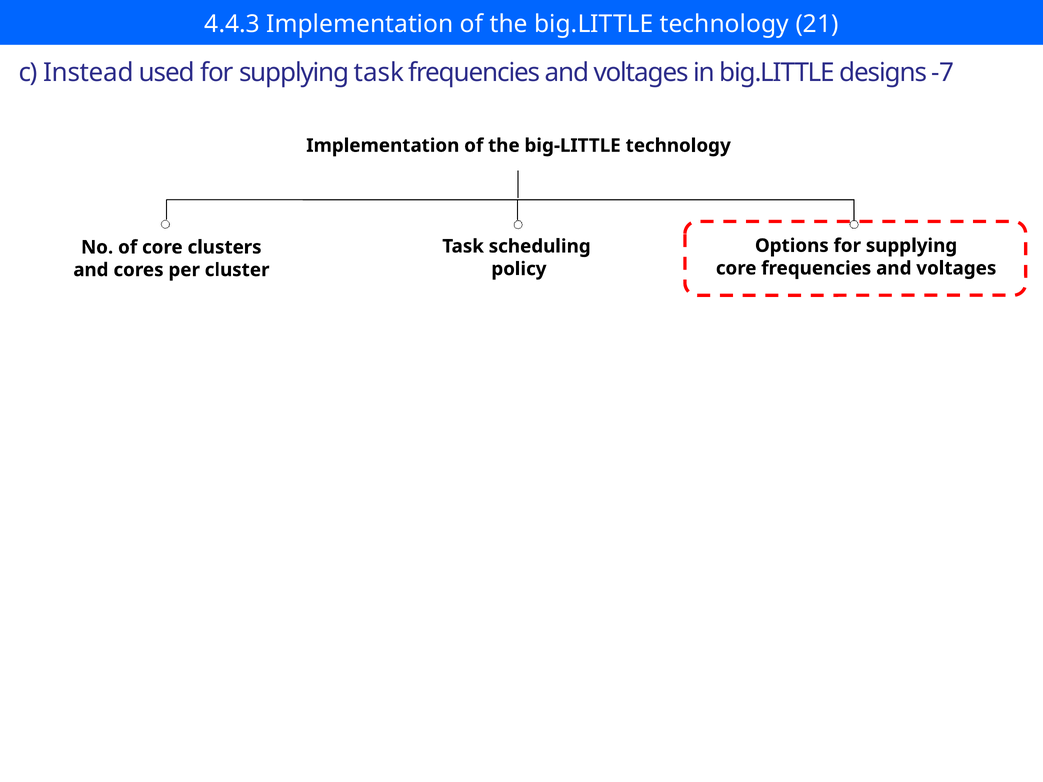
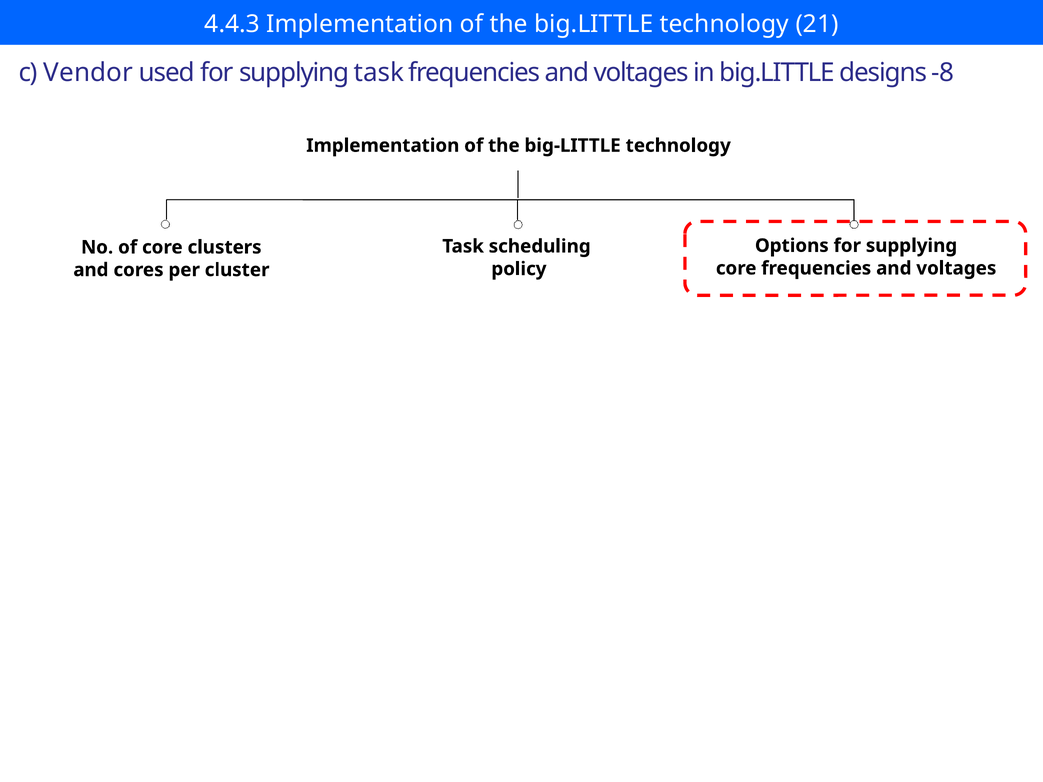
Instead: Instead -> Vendor
-7: -7 -> -8
